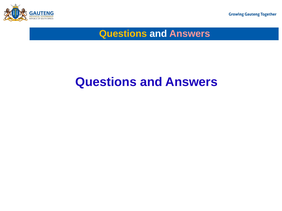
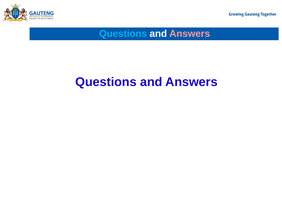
Questions at (123, 34) colour: yellow -> light blue
